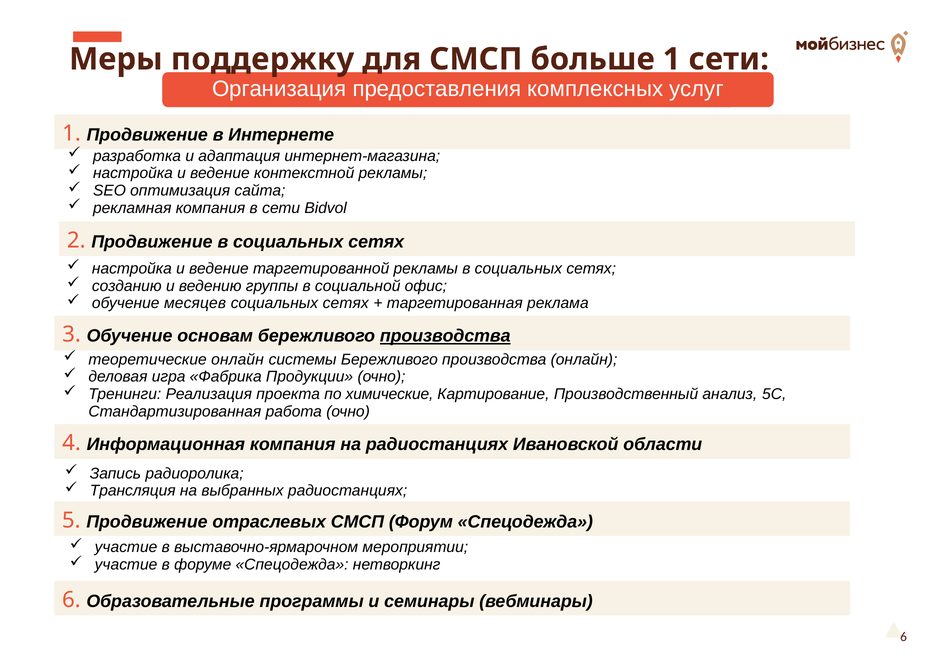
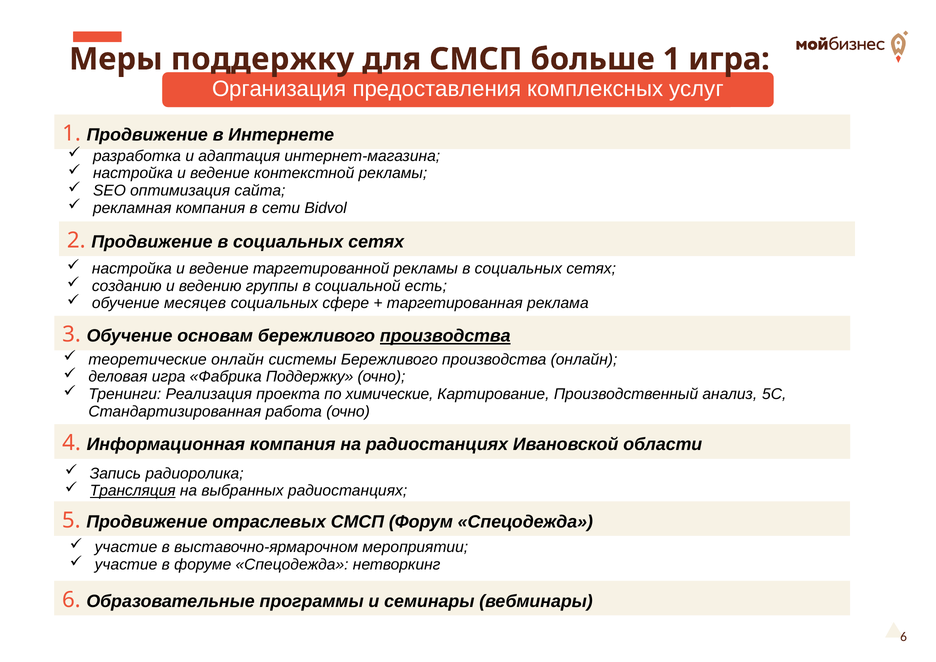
1 сети: сети -> игра
офис: офис -> есть
сетях at (346, 303): сетях -> сфере
Фабрика Продукции: Продукции -> Поддержку
Трансляция underline: none -> present
